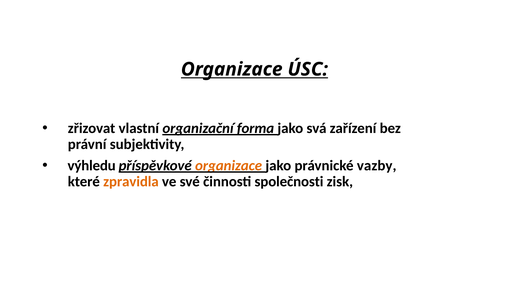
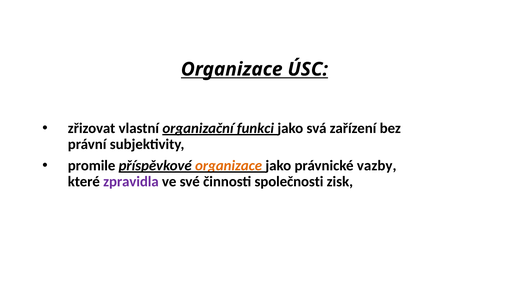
forma: forma -> funkci
výhledu: výhledu -> promile
zpravidla colour: orange -> purple
